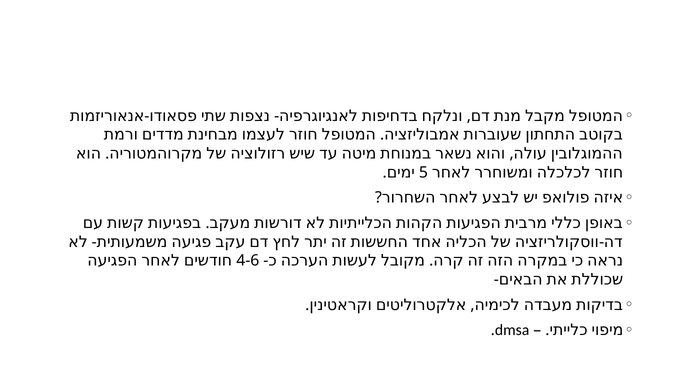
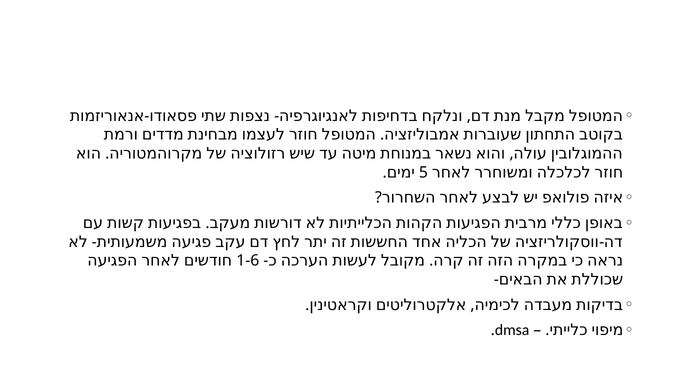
4-6: 4-6 -> 1-6
